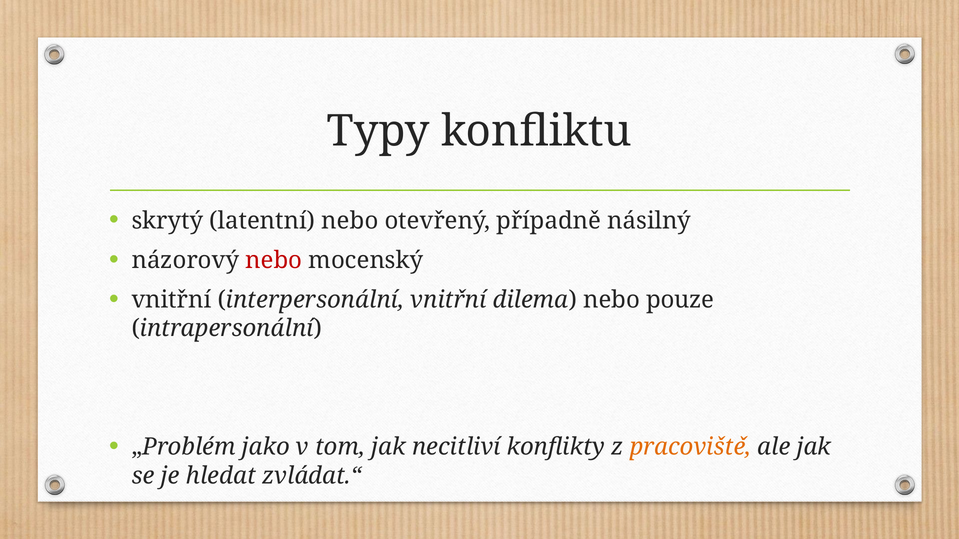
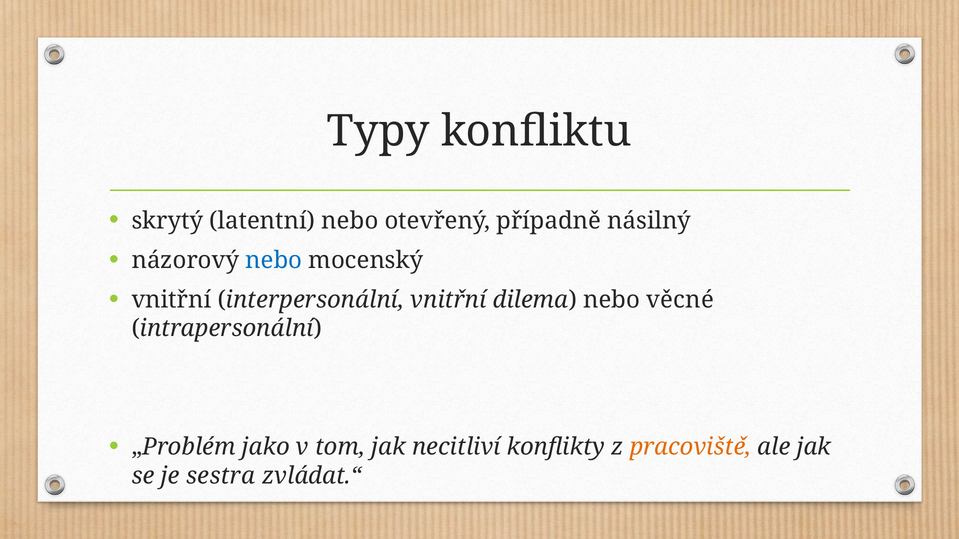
nebo at (274, 260) colour: red -> blue
pouze: pouze -> věcné
hledat: hledat -> sestra
